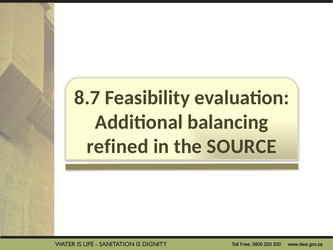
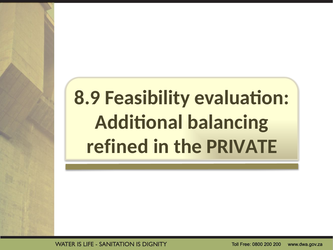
8.7: 8.7 -> 8.9
SOURCE: SOURCE -> PRIVATE
